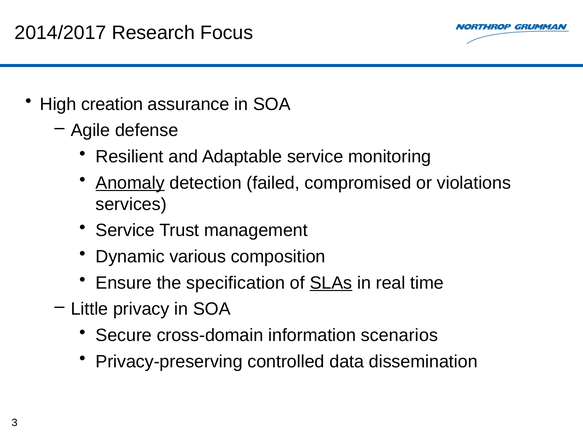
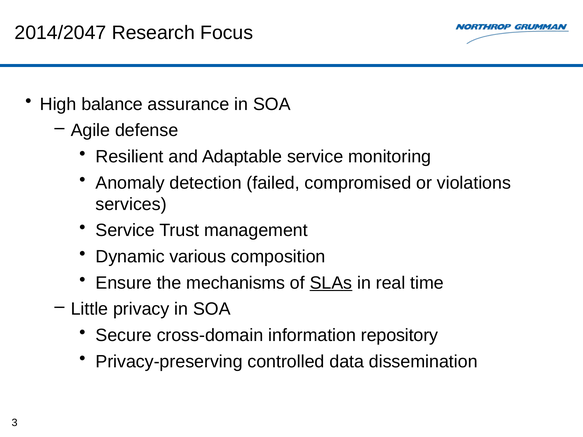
2014/2017: 2014/2017 -> 2014/2047
creation: creation -> balance
Anomaly underline: present -> none
specification: specification -> mechanisms
scenarios: scenarios -> repository
